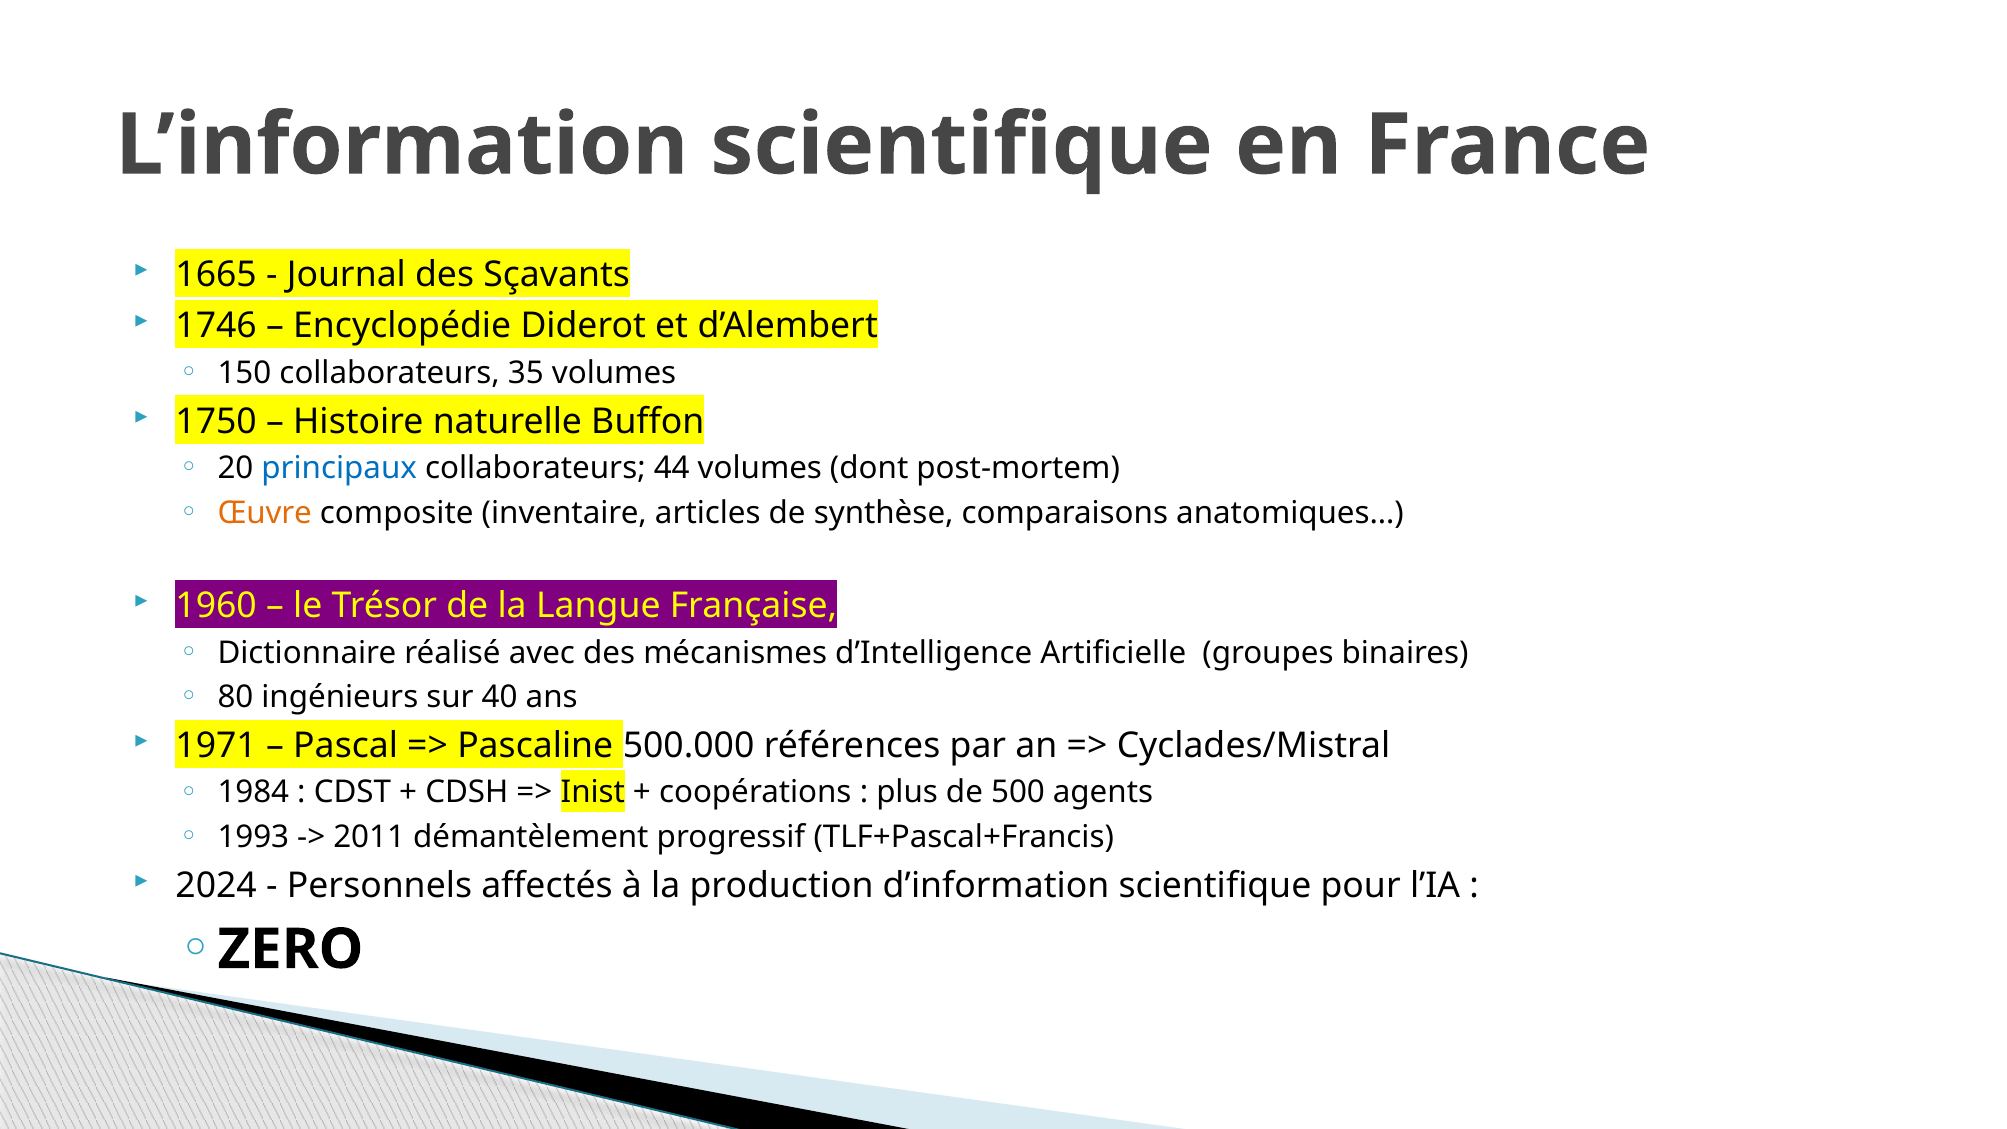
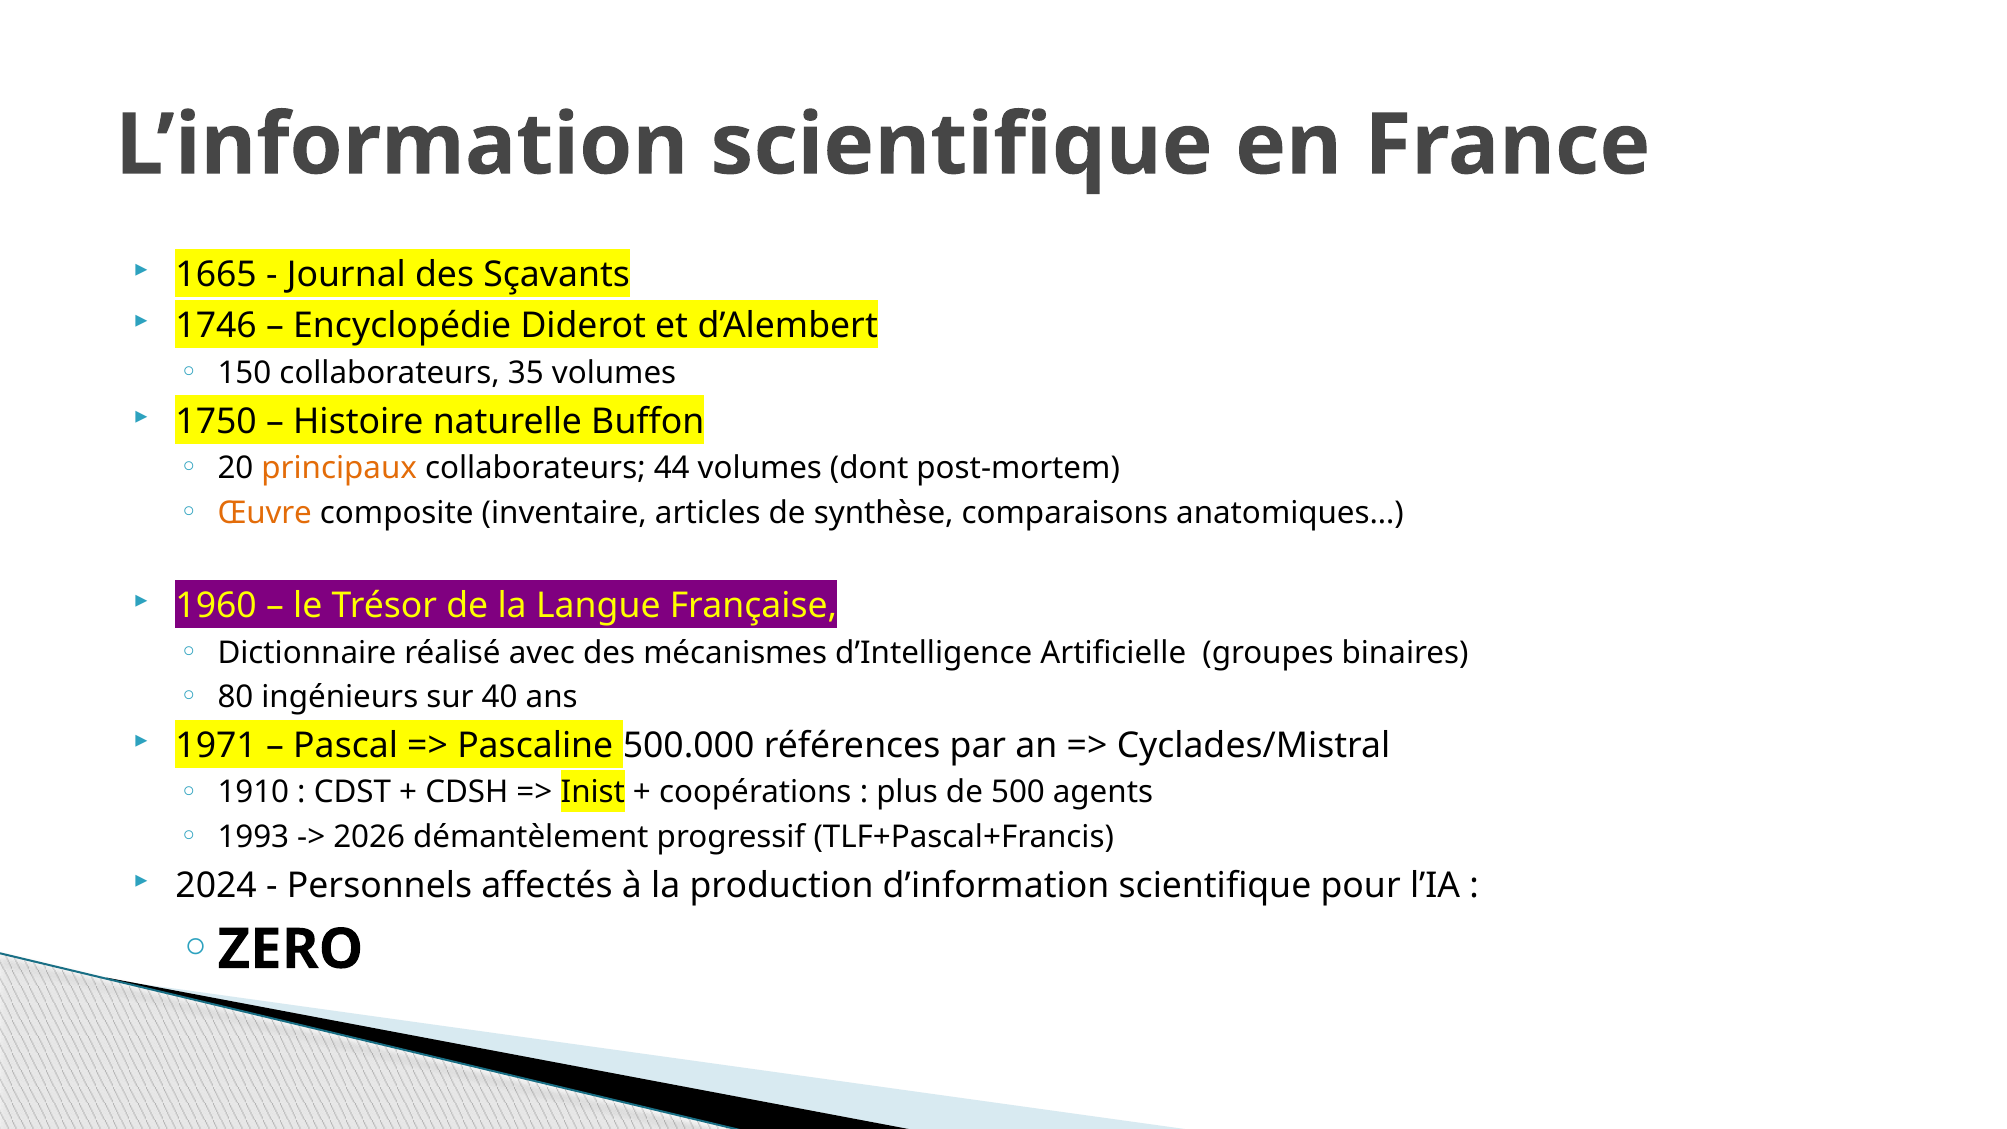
principaux colour: blue -> orange
1984: 1984 -> 1910
2011: 2011 -> 2026
